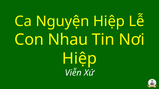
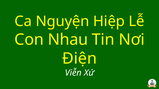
Hiệp at (79, 59): Hiệp -> Điện
